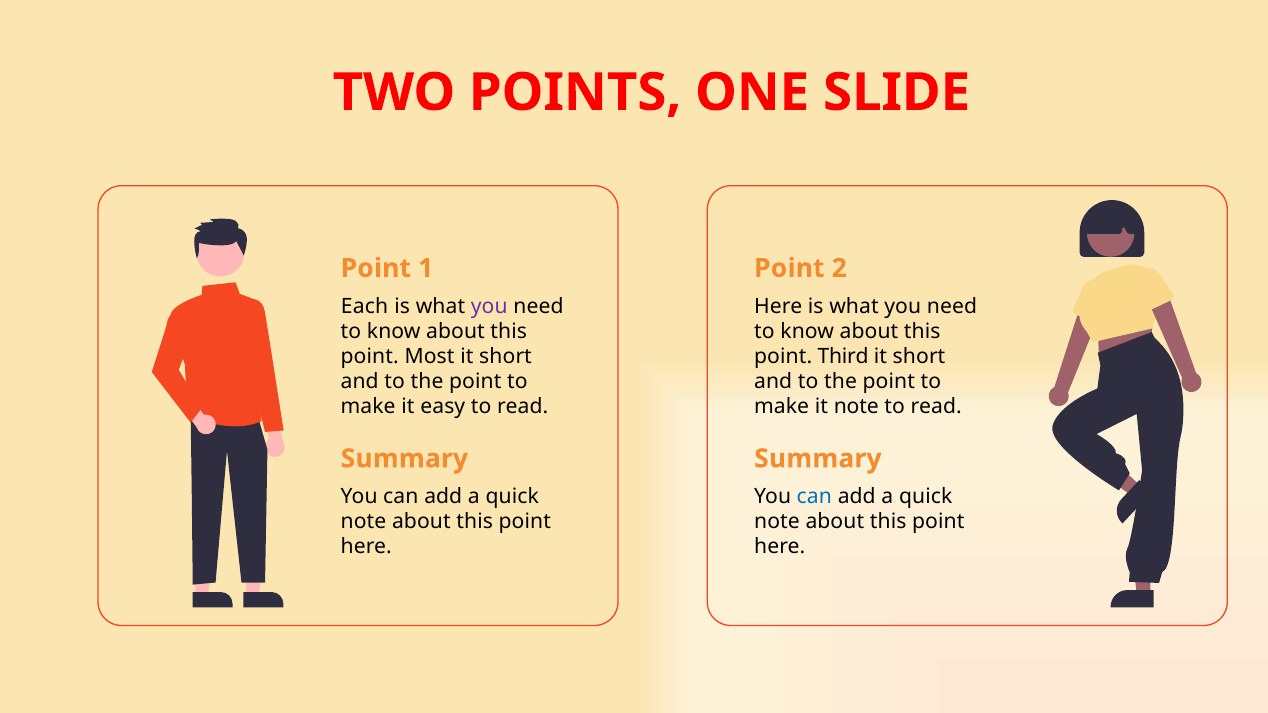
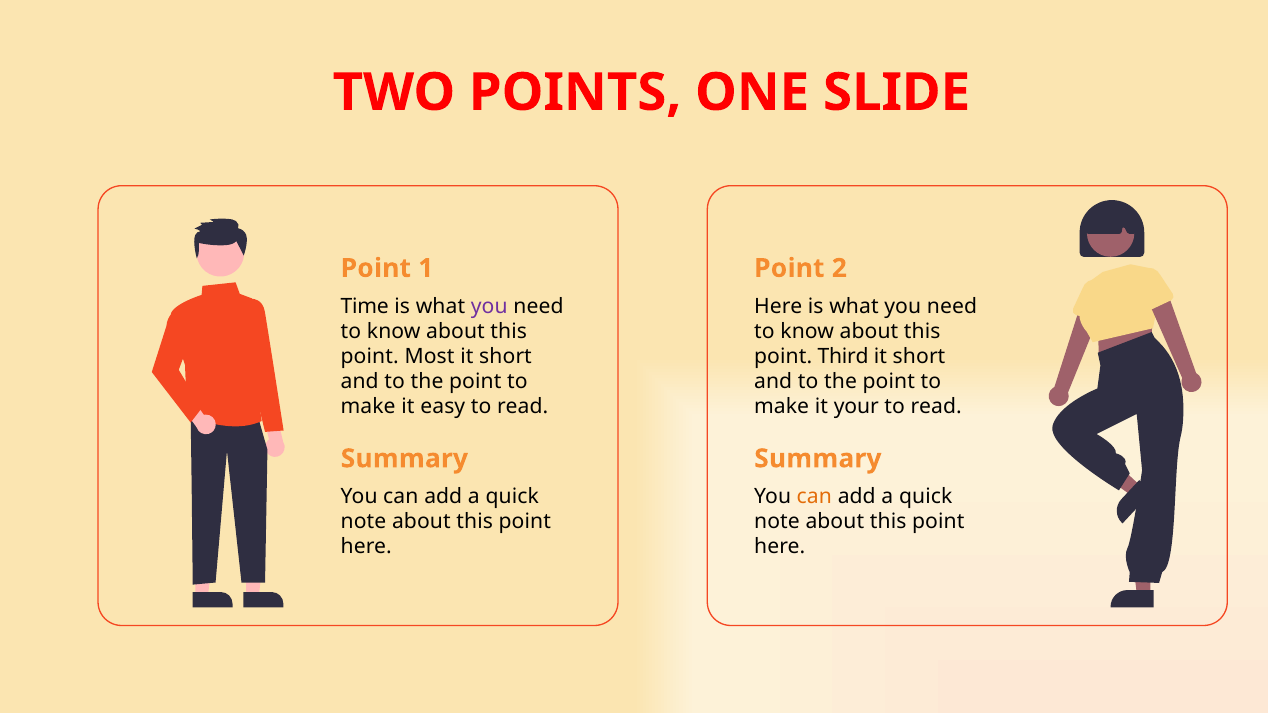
Each: Each -> Time
it note: note -> your
can at (814, 497) colour: blue -> orange
